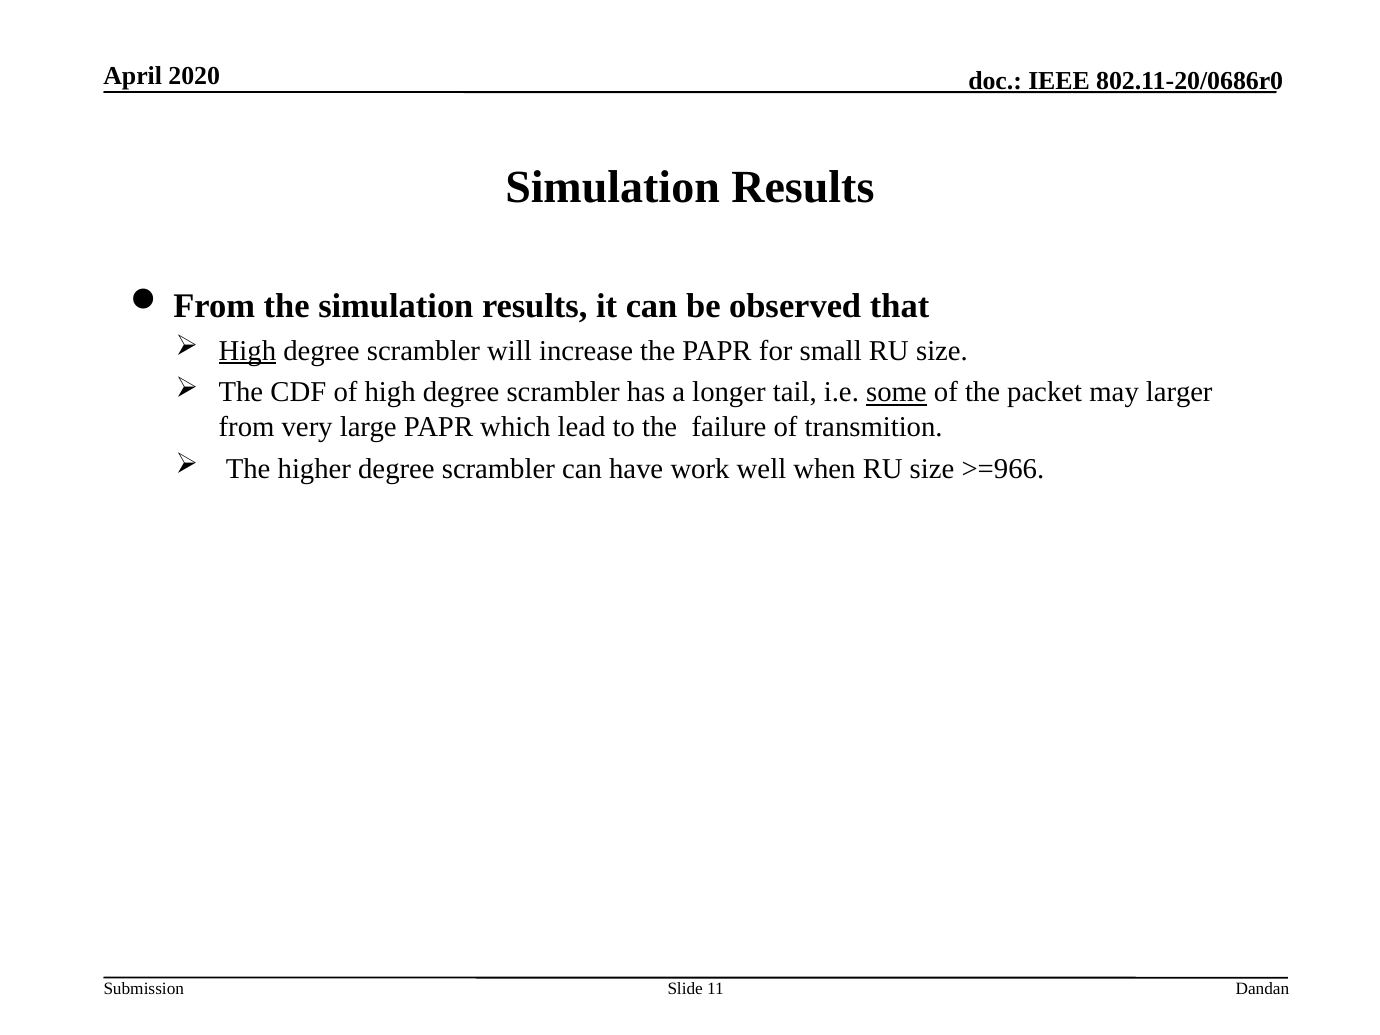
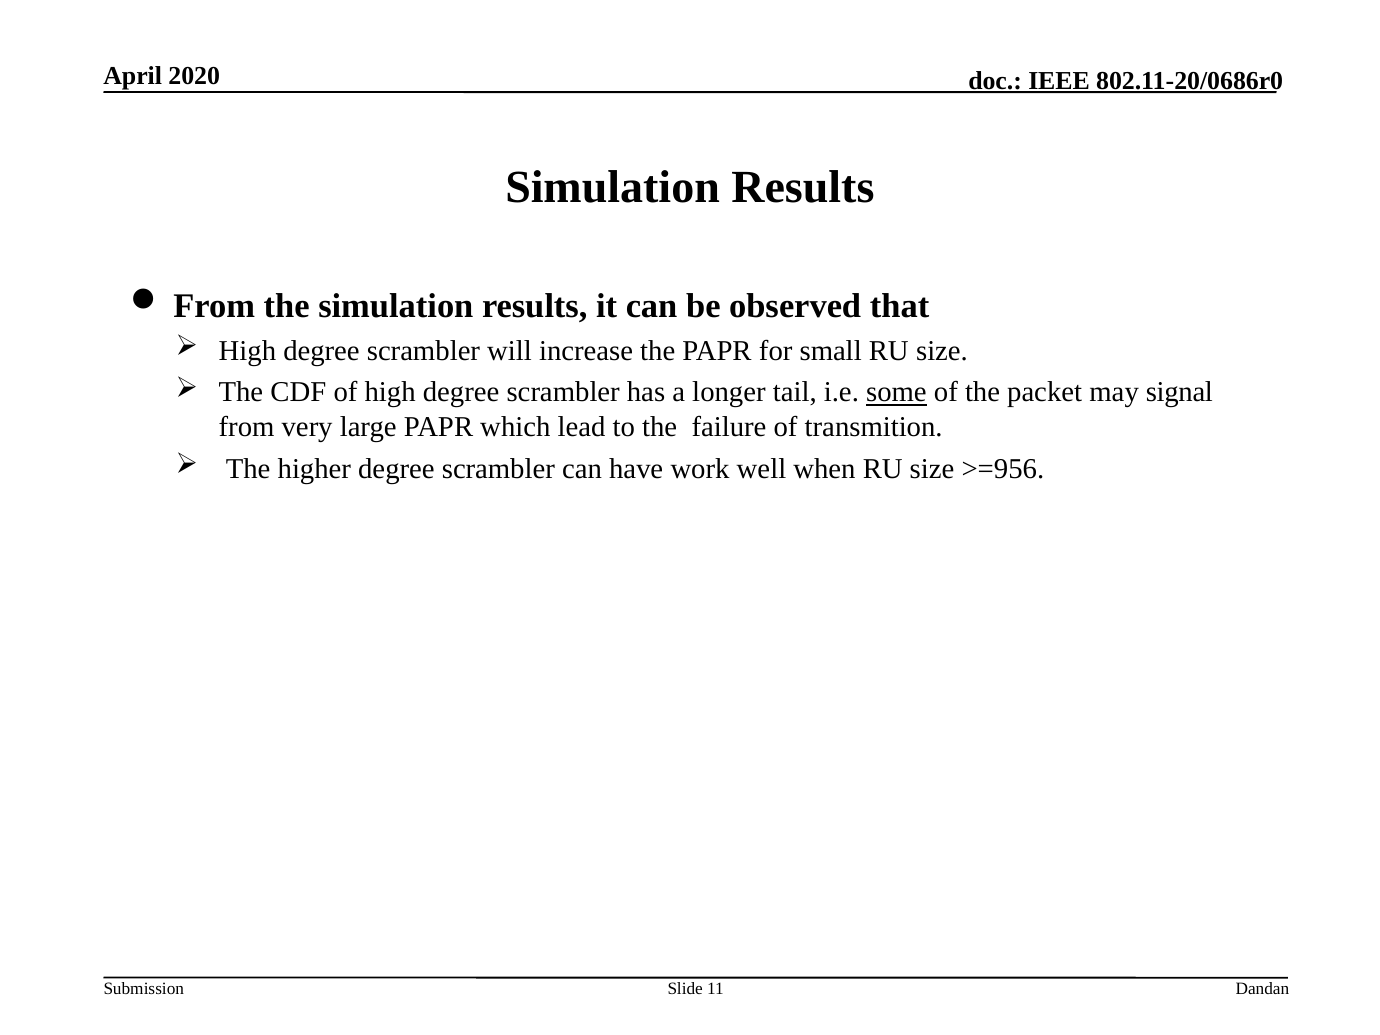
High at (247, 351) underline: present -> none
larger: larger -> signal
>=966: >=966 -> >=956
